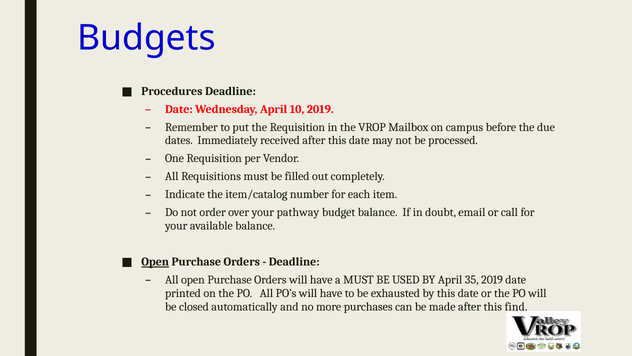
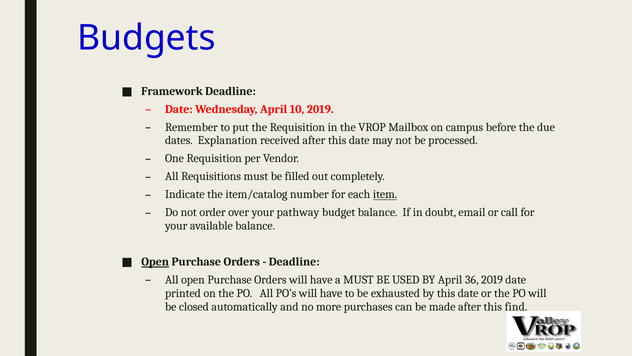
Procedures: Procedures -> Framework
Immediately: Immediately -> Explanation
item underline: none -> present
35: 35 -> 36
